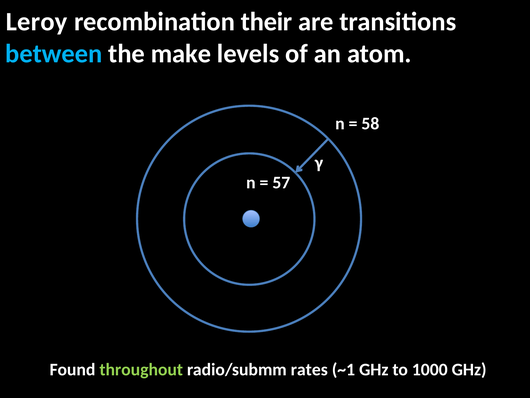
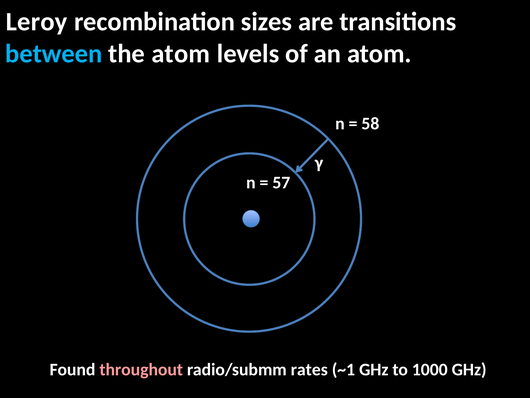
their: their -> sizes
the make: make -> atom
throughout colour: light green -> pink
